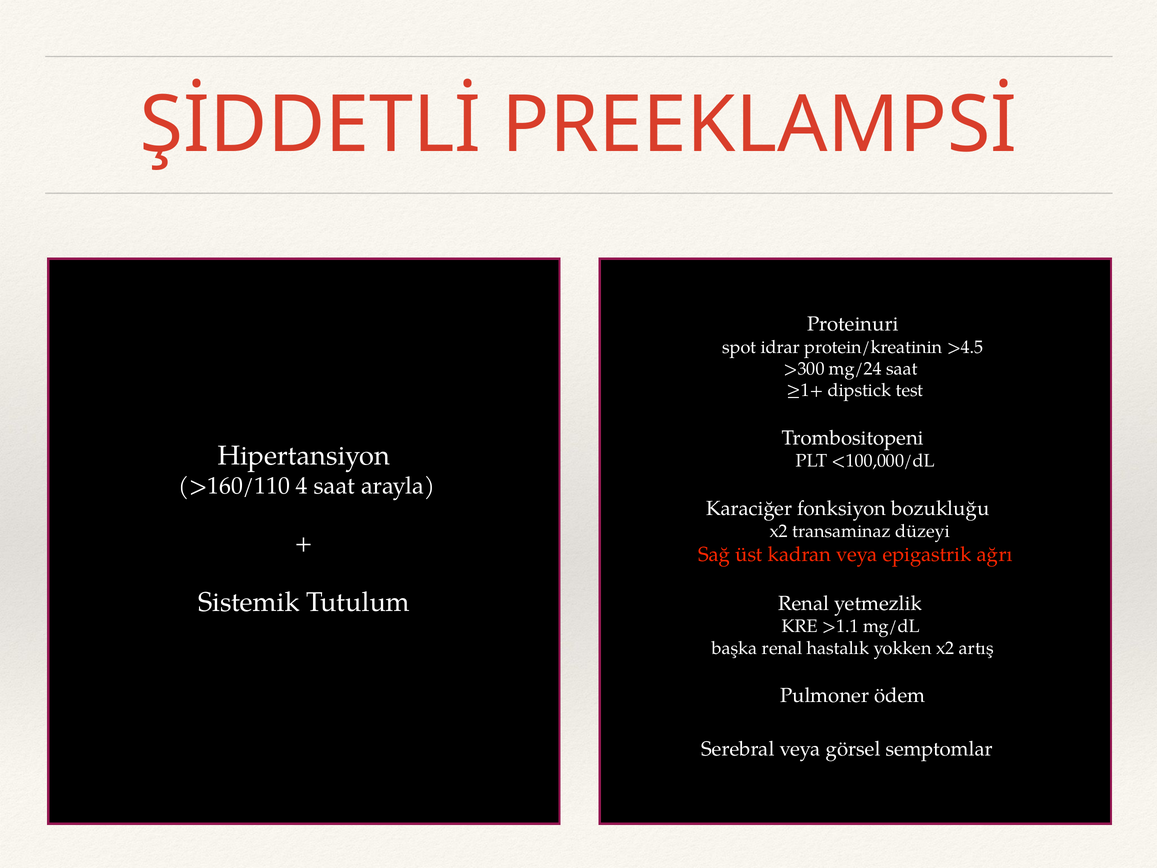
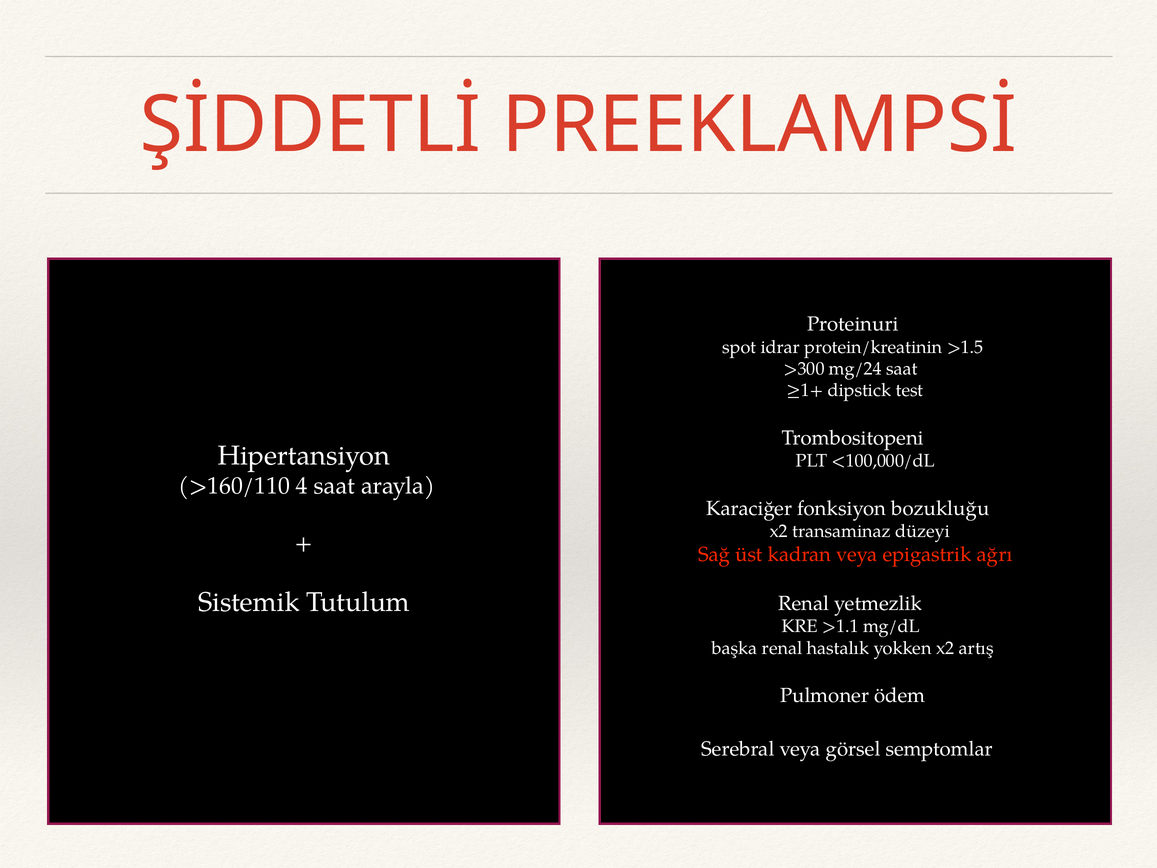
>4.5: >4.5 -> >1.5
